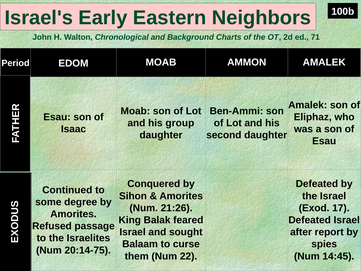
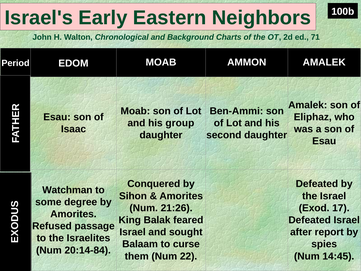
Continued: Continued -> Watchman
20:14-75: 20:14-75 -> 20:14-84
